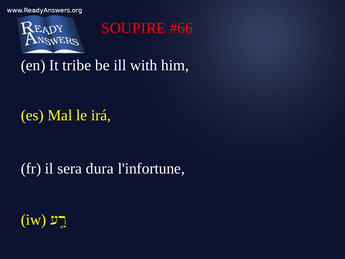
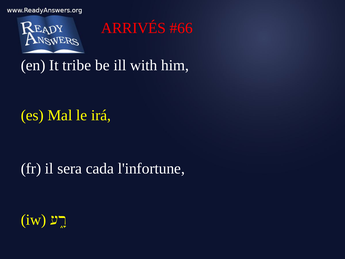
SOUPIRE: SOUPIRE -> ARRIVÉS
dura: dura -> cada
